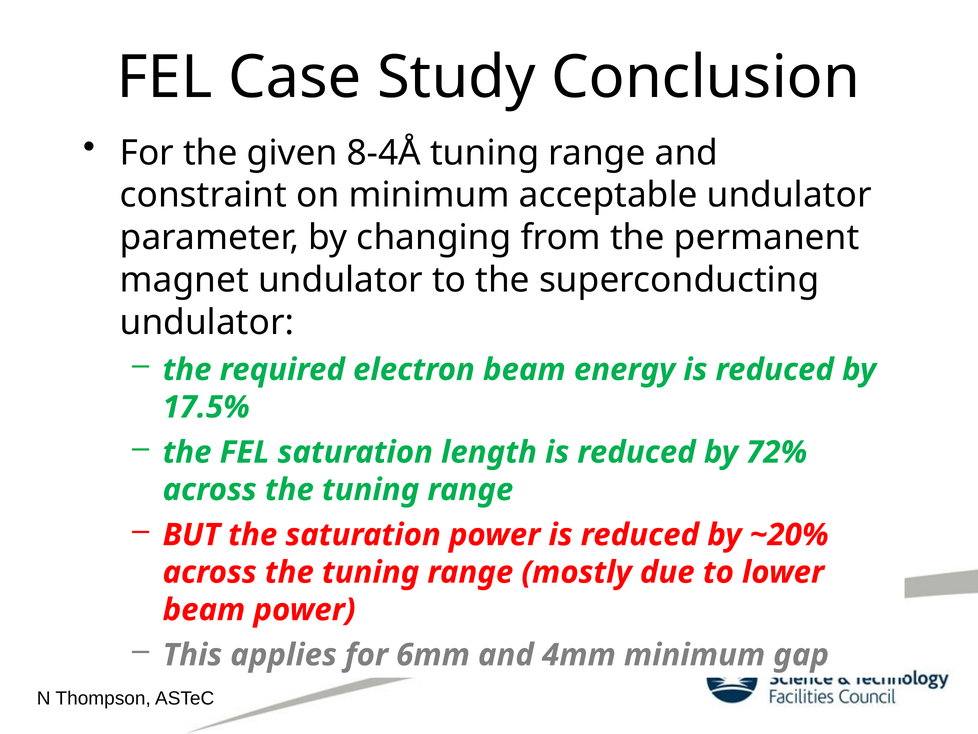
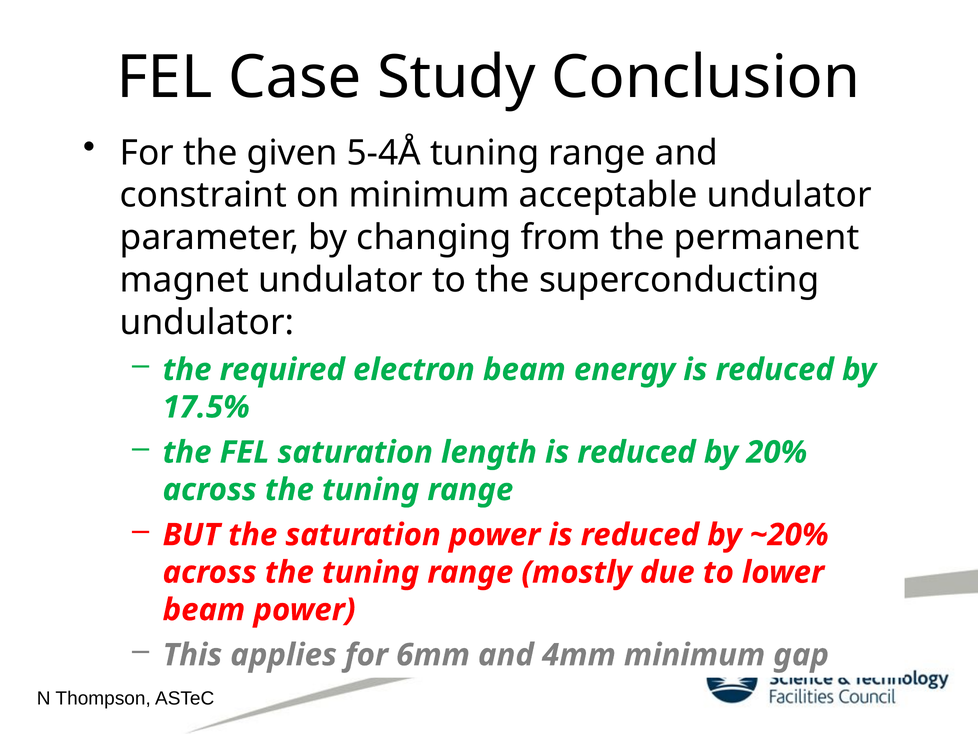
8-4Å: 8-4Å -> 5-4Å
72%: 72% -> 20%
